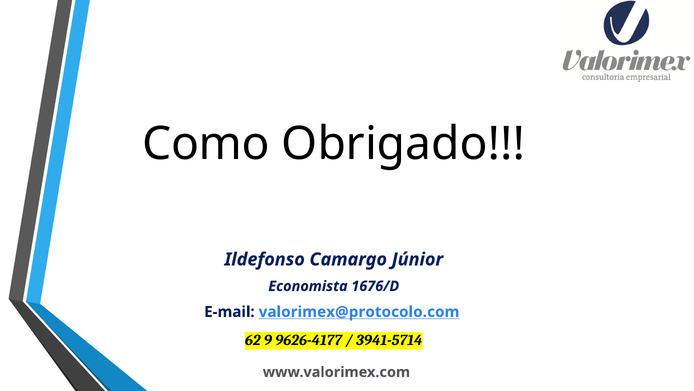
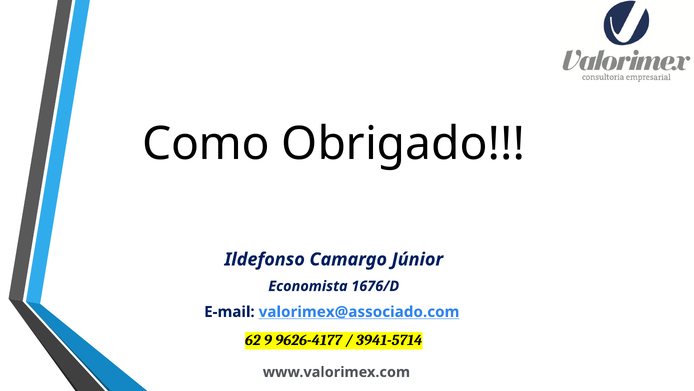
valorimex@protocolo.com: valorimex@protocolo.com -> valorimex@associado.com
